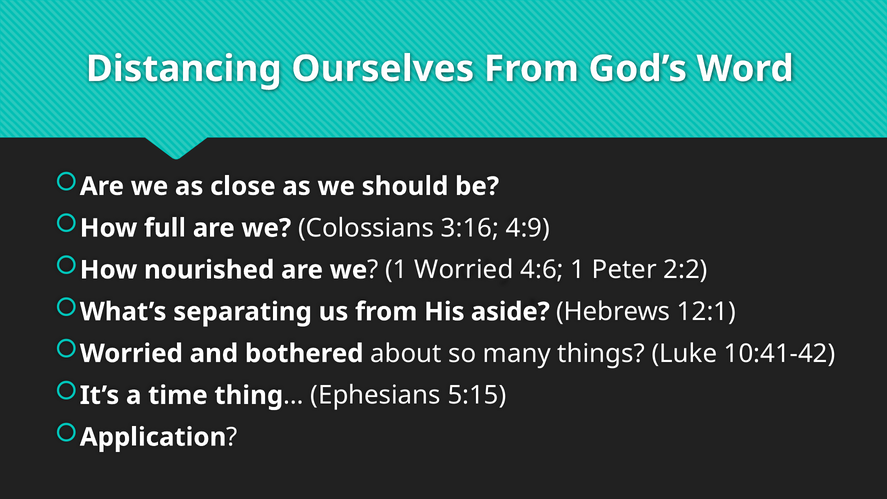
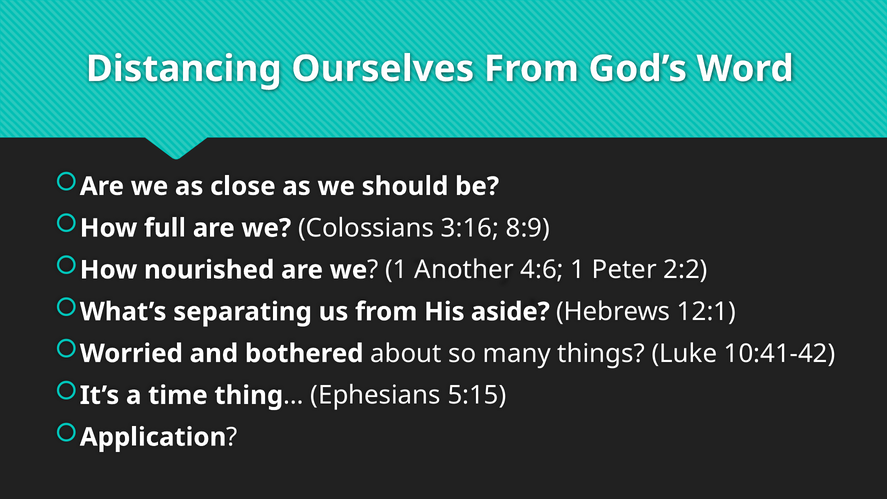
4:9: 4:9 -> 8:9
1 Worried: Worried -> Another
